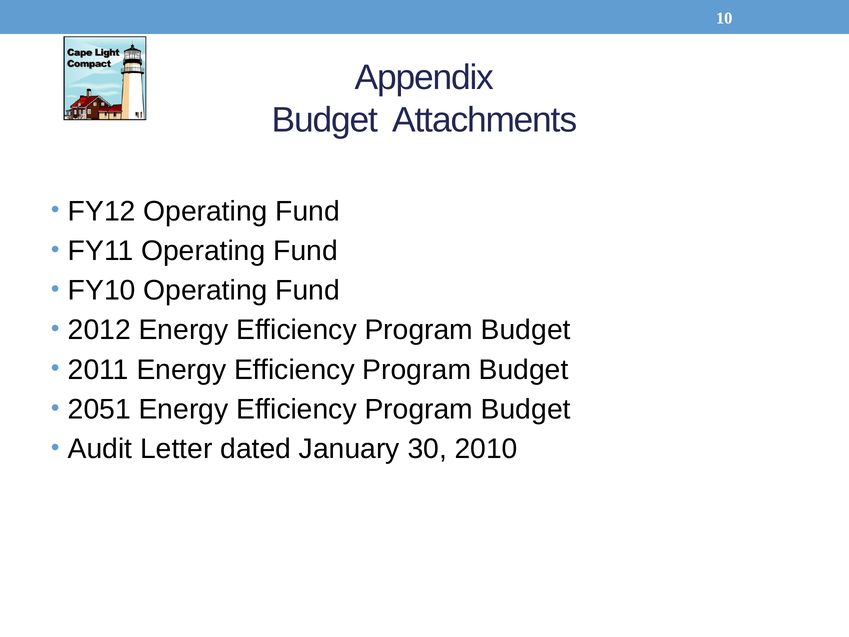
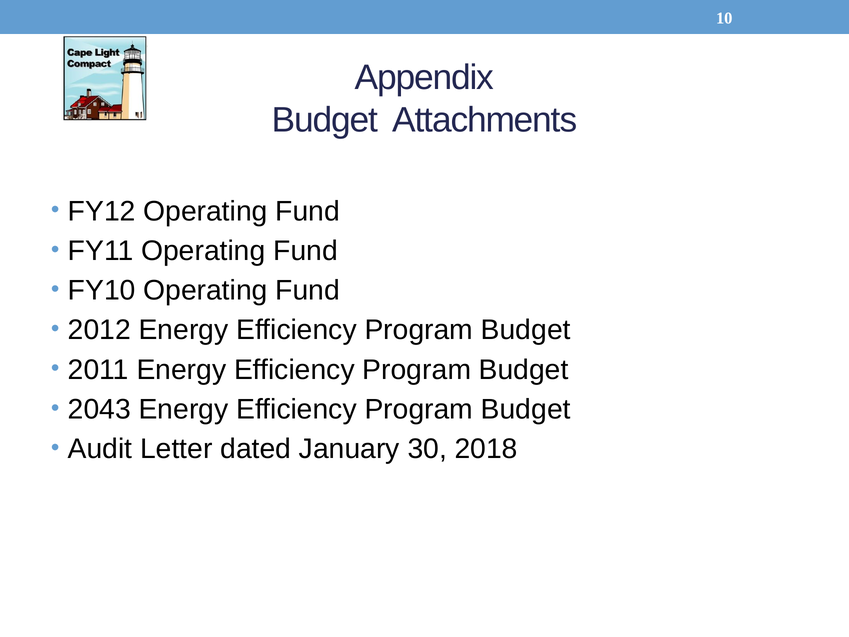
2051: 2051 -> 2043
2010: 2010 -> 2018
